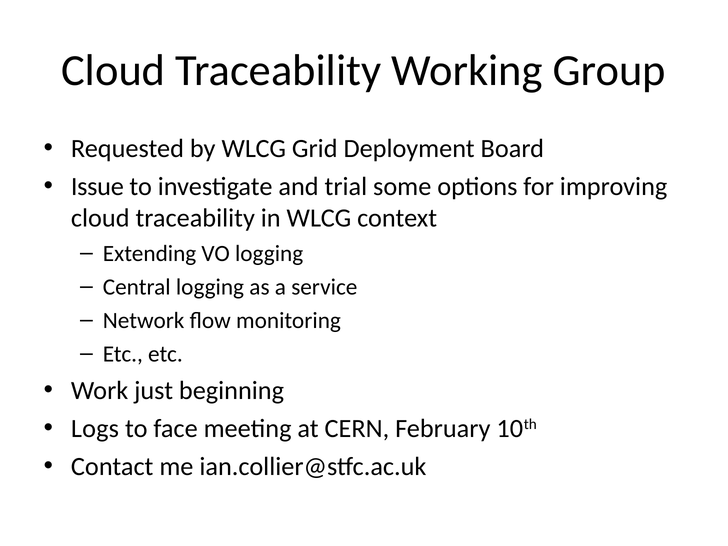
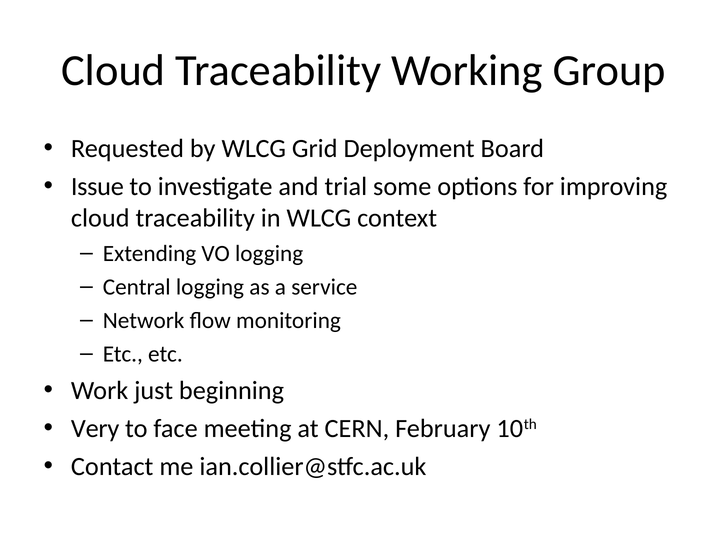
Logs: Logs -> Very
